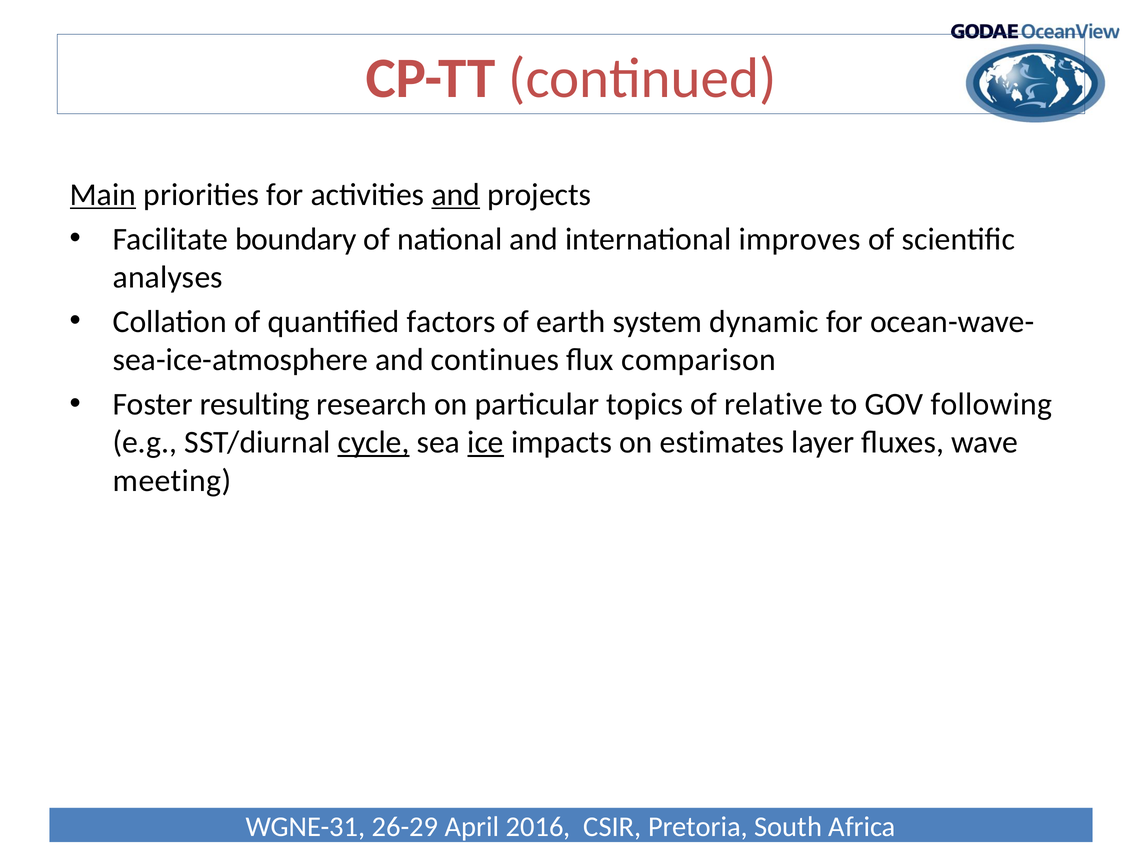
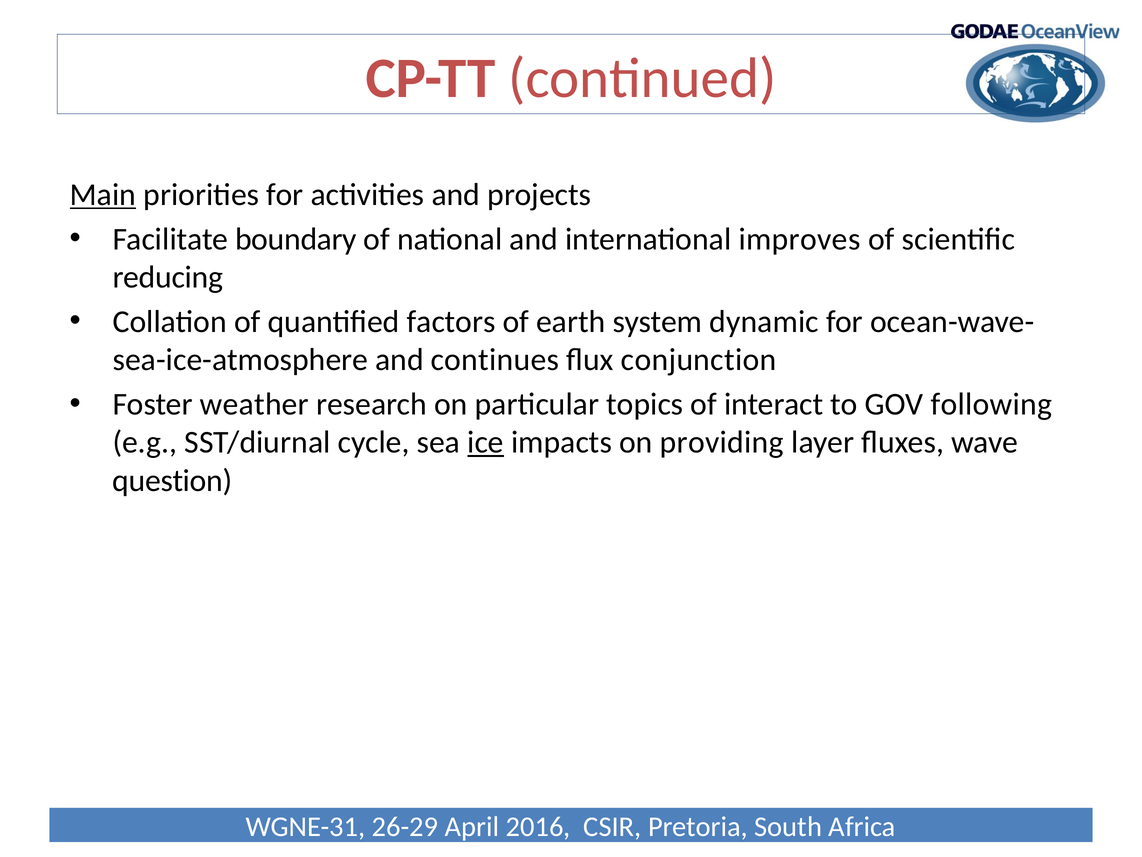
and at (456, 194) underline: present -> none
analyses: analyses -> reducing
comparison: comparison -> conjunction
resulting: resulting -> weather
relative: relative -> interact
cycle underline: present -> none
estimates: estimates -> providing
meeting: meeting -> question
